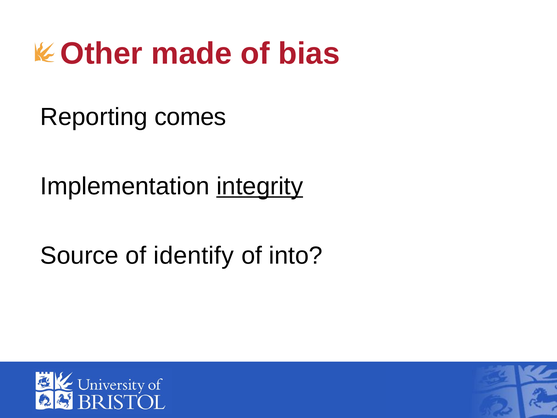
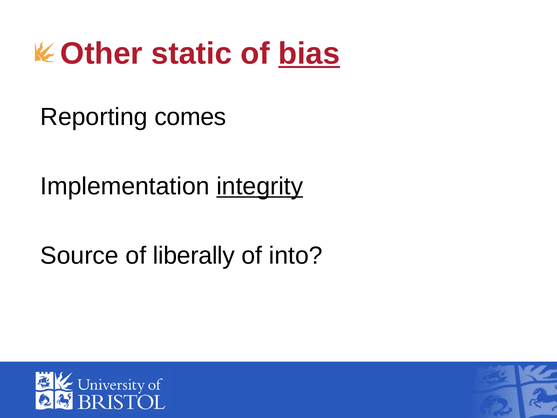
made: made -> static
bias underline: none -> present
identify: identify -> liberally
